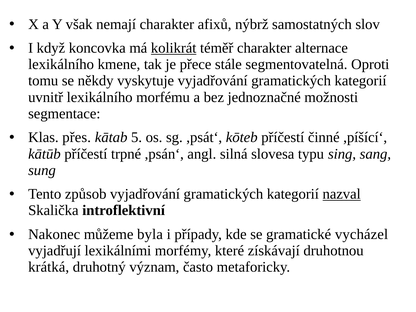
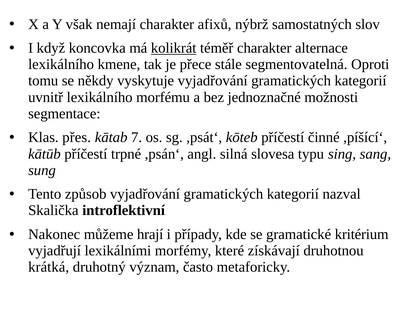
5: 5 -> 7
nazval underline: present -> none
byla: byla -> hrají
vycházel: vycházel -> kritérium
